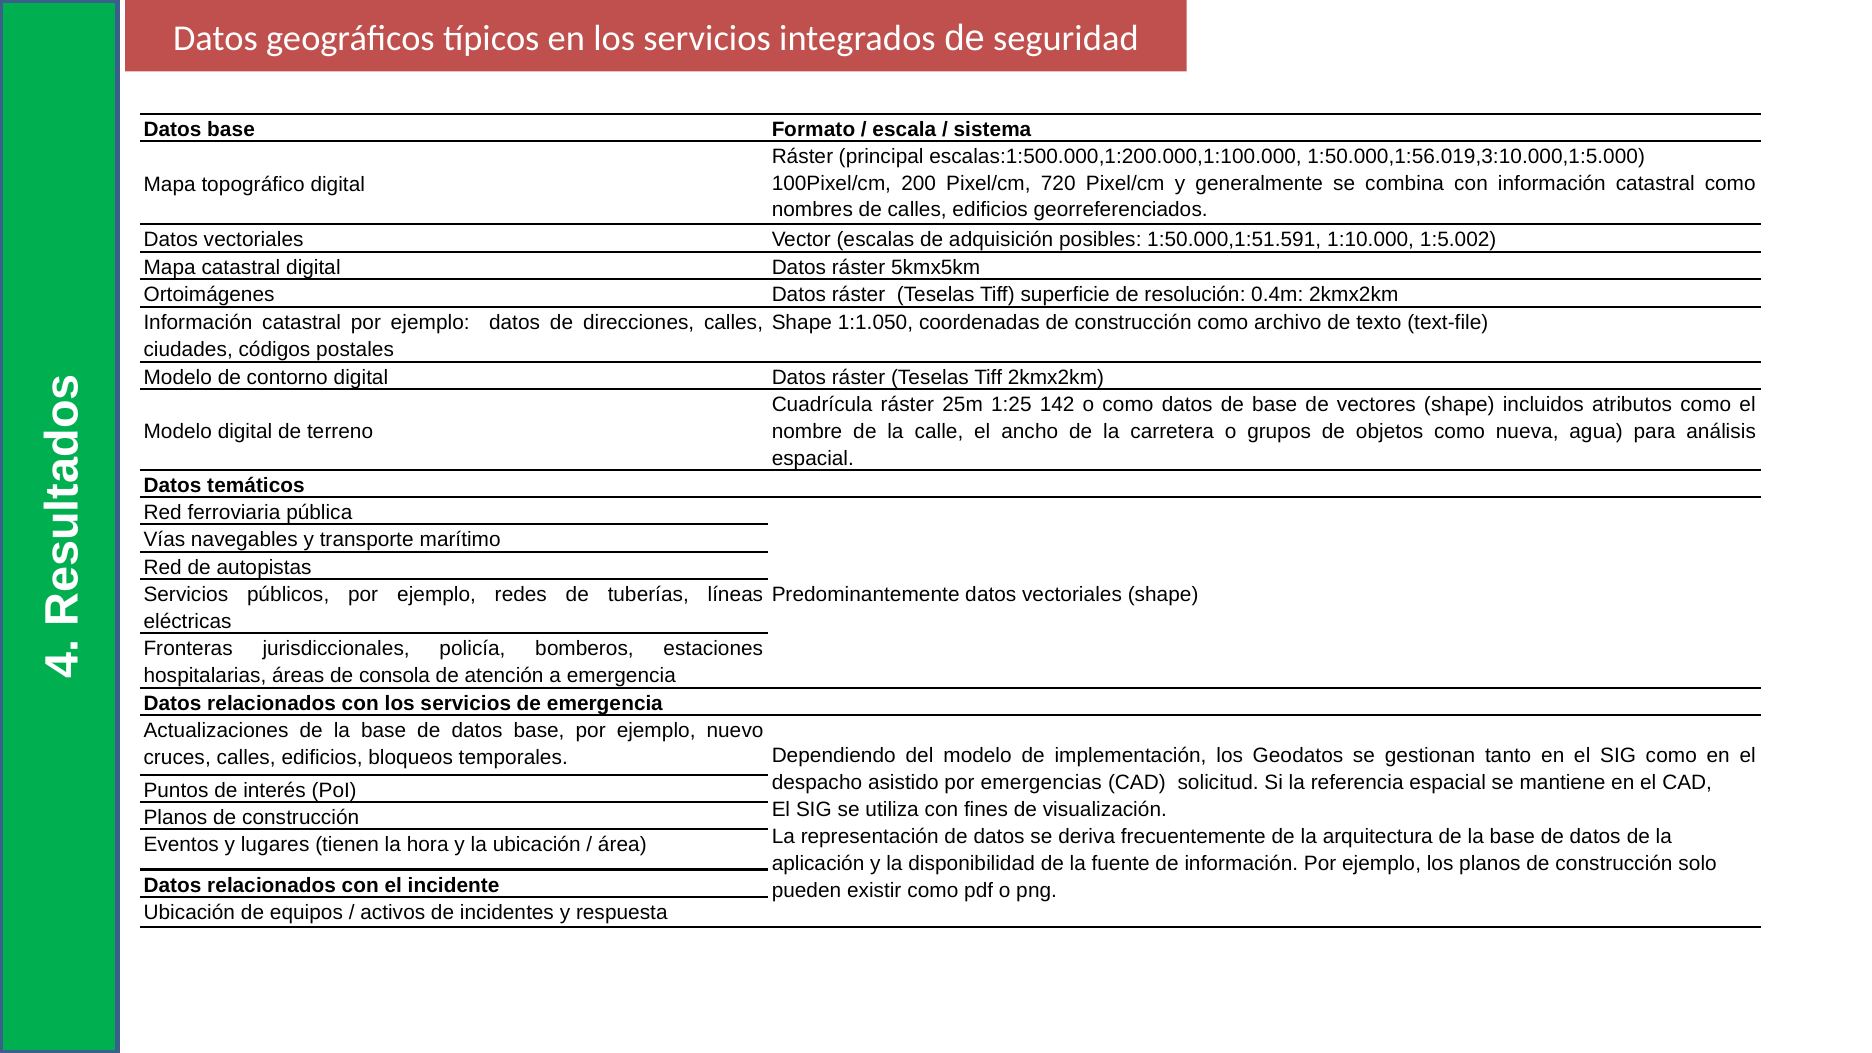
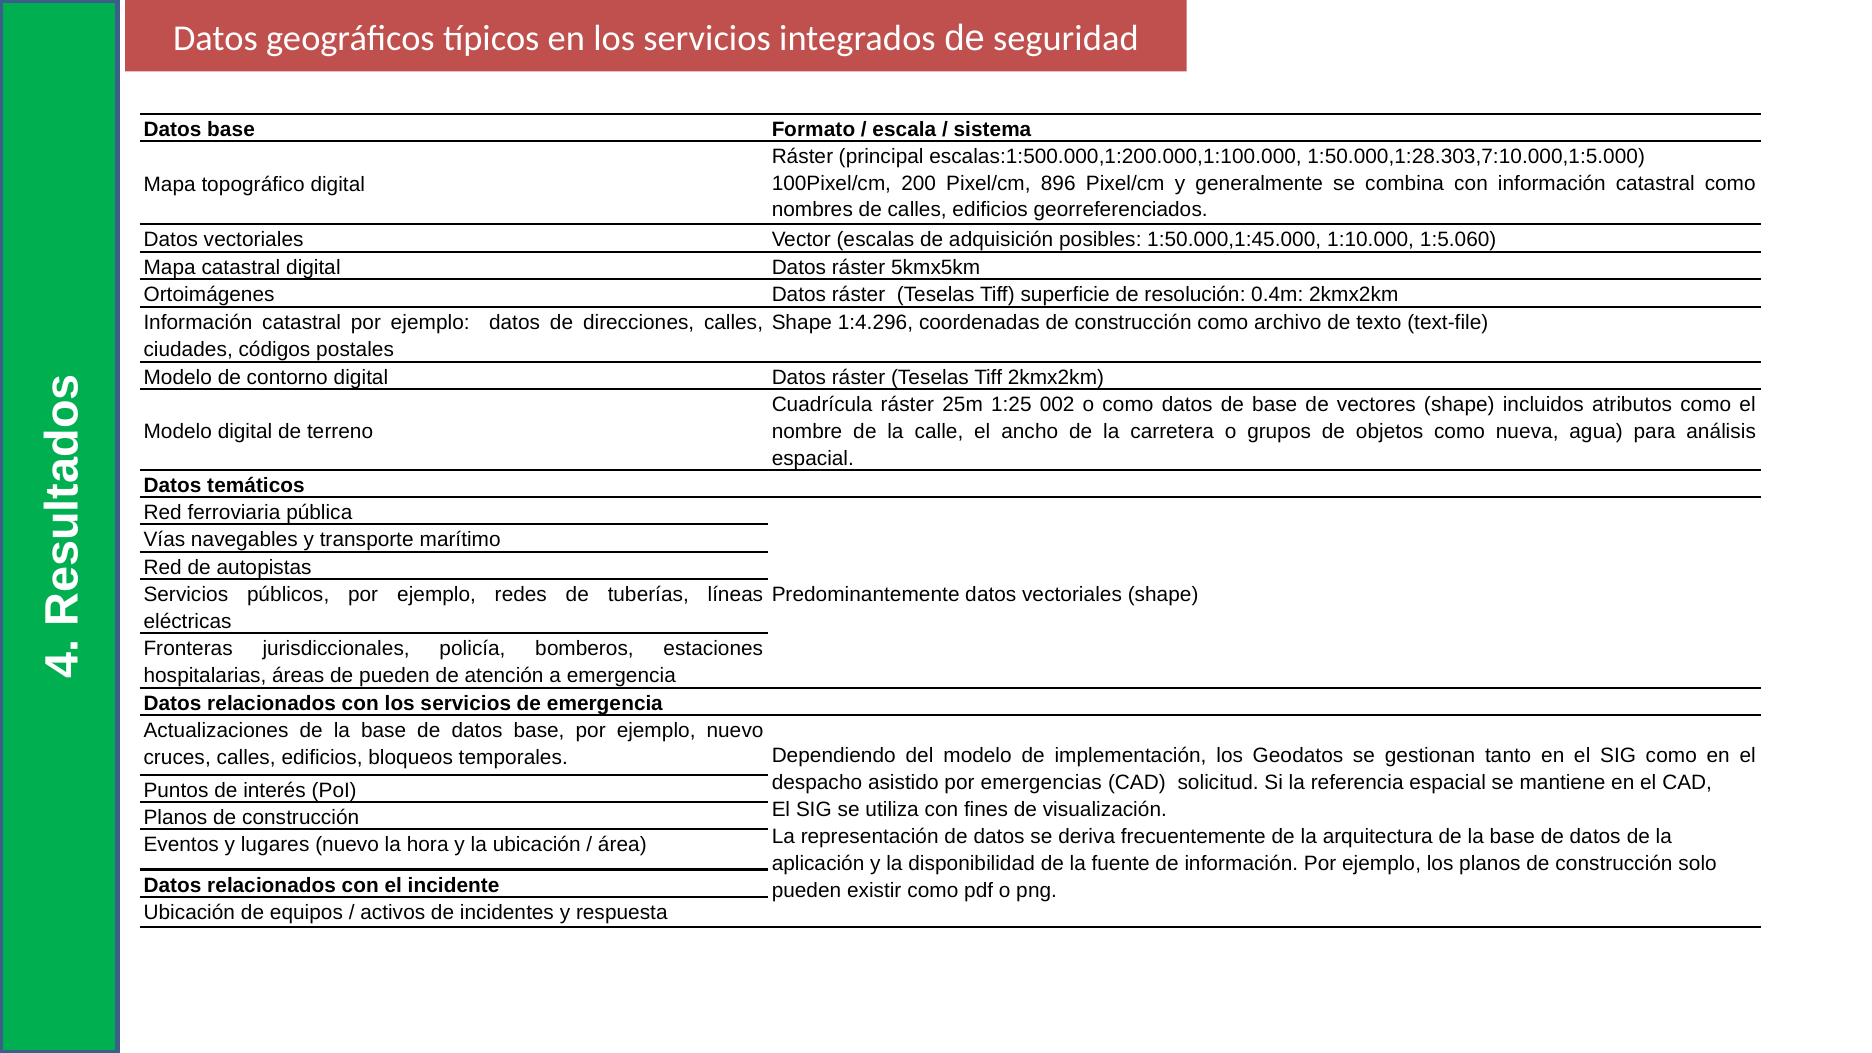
1:50.000,1:56.019,3:10.000,1:5.000: 1:50.000,1:56.019,3:10.000,1:5.000 -> 1:50.000,1:28.303,7:10.000,1:5.000
720: 720 -> 896
1:50.000,1:51.591: 1:50.000,1:51.591 -> 1:50.000,1:45.000
1:5.002: 1:5.002 -> 1:5.060
1:1.050: 1:1.050 -> 1:4.296
142: 142 -> 002
de consola: consola -> pueden
lugares tienen: tienen -> nuevo
